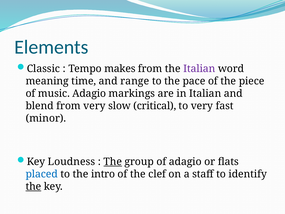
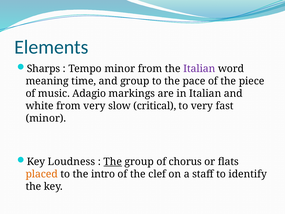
Classic: Classic -> Sharps
Tempo makes: makes -> minor
and range: range -> group
blend: blend -> white
of adagio: adagio -> chorus
placed colour: blue -> orange
the at (33, 186) underline: present -> none
